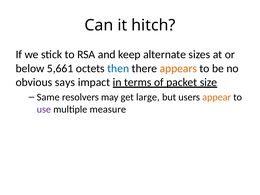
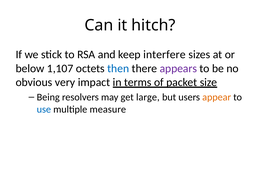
alternate: alternate -> interfere
5,661: 5,661 -> 1,107
appears colour: orange -> purple
says: says -> very
Same: Same -> Being
use colour: purple -> blue
